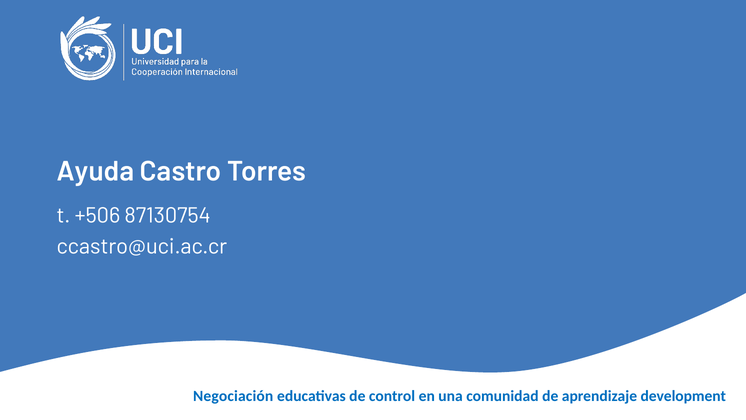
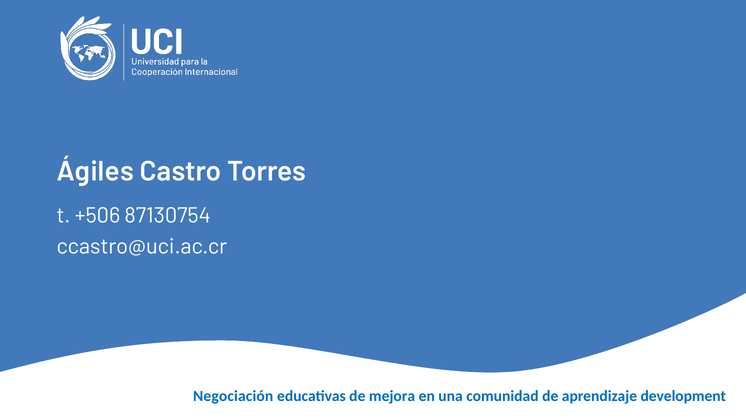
Ayuda: Ayuda -> Ágiles
control: control -> mejora
